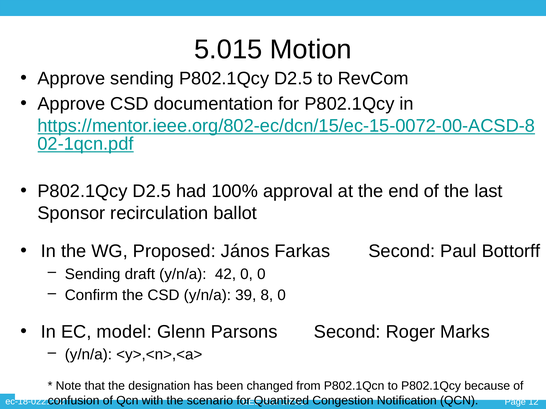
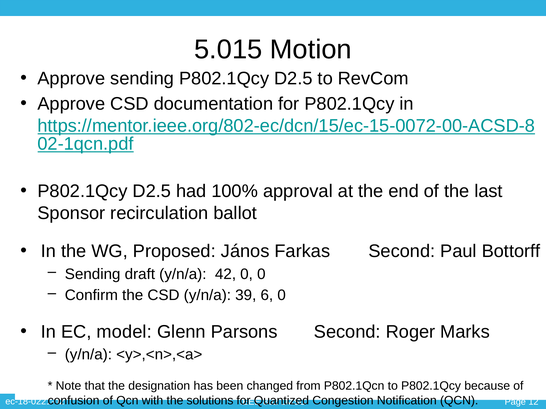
8: 8 -> 6
scenario: scenario -> solutions
